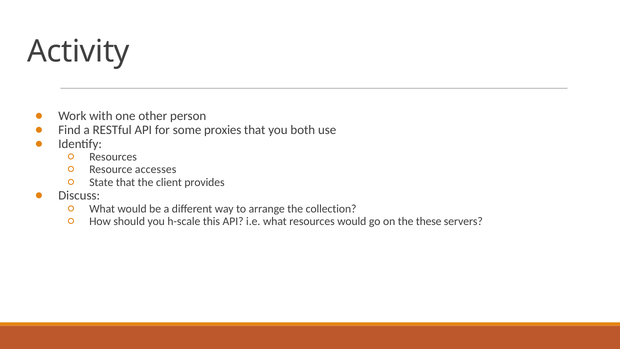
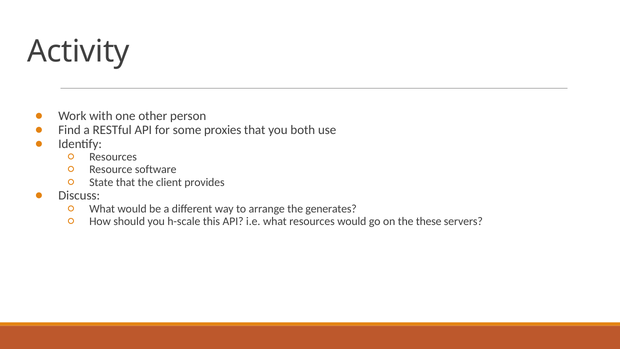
accesses: accesses -> software
collection: collection -> generates
